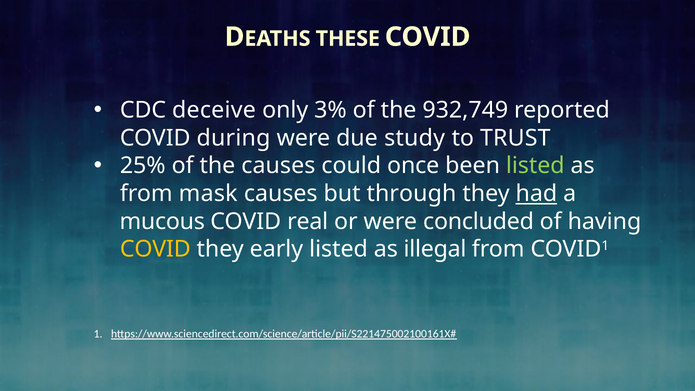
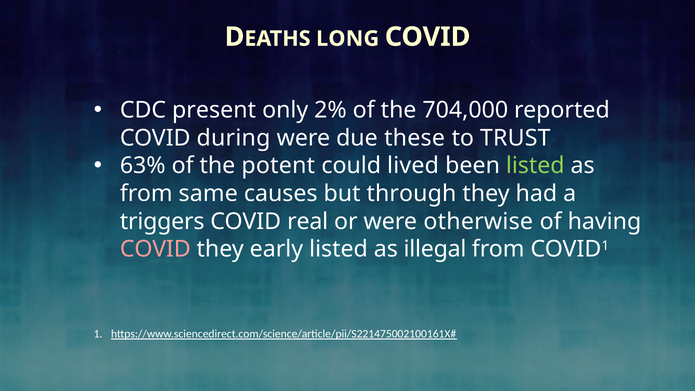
THESE: THESE -> LONG
deceive: deceive -> present
3%: 3% -> 2%
932,749: 932,749 -> 704,000
study: study -> these
25%: 25% -> 63%
the causes: causes -> potent
once: once -> lived
mask: mask -> same
had underline: present -> none
mucous: mucous -> triggers
concluded: concluded -> otherwise
COVID at (155, 249) colour: yellow -> pink
